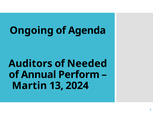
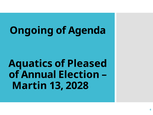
Auditors: Auditors -> Aquatics
Needed: Needed -> Pleased
Perform: Perform -> Election
2024: 2024 -> 2028
